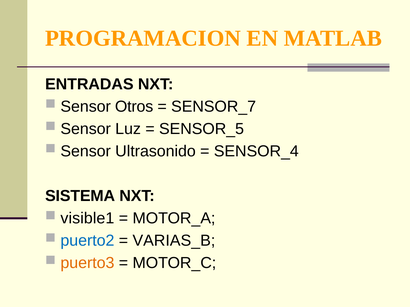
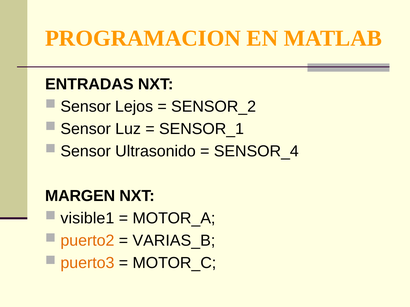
Otros: Otros -> Lejos
SENSOR_7: SENSOR_7 -> SENSOR_2
SENSOR_5: SENSOR_5 -> SENSOR_1
SISTEMA: SISTEMA -> MARGEN
puerto2 colour: blue -> orange
